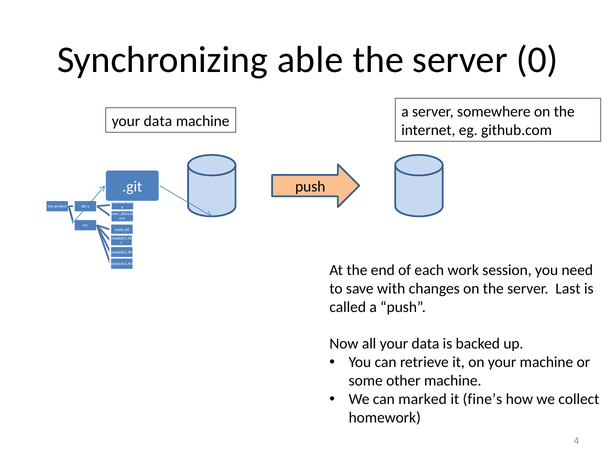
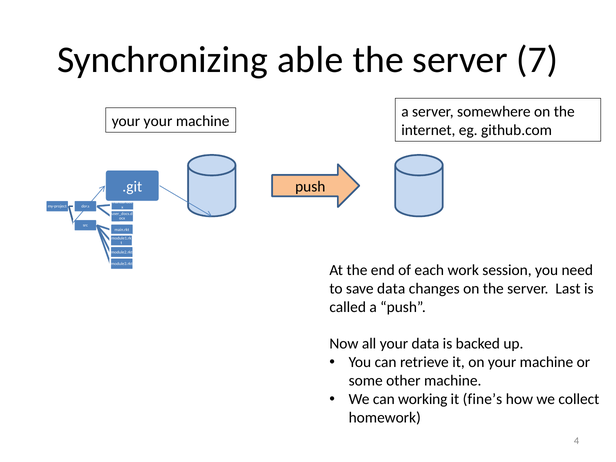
0: 0 -> 7
data at (158, 121): data -> your
save with: with -> data
marked: marked -> working
